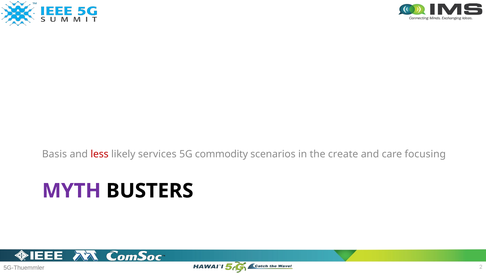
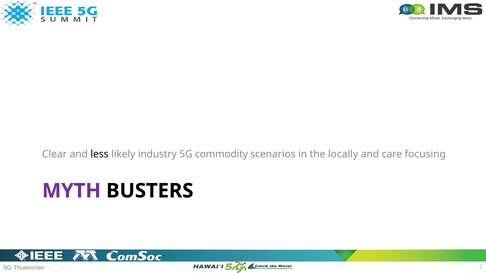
Basis: Basis -> Clear
less colour: red -> black
services: services -> industry
create: create -> locally
